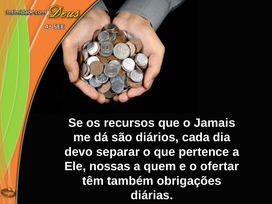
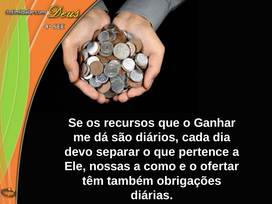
Jamais: Jamais -> Ganhar
quem: quem -> como
